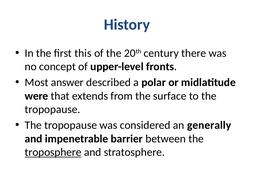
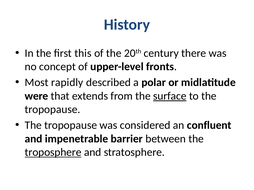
answer: answer -> rapidly
surface underline: none -> present
generally: generally -> confluent
